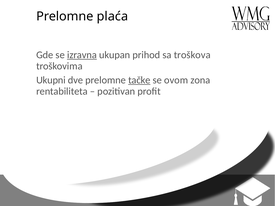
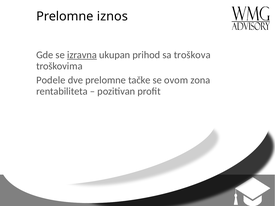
plaća: plaća -> iznos
Ukupni: Ukupni -> Podele
tačke underline: present -> none
